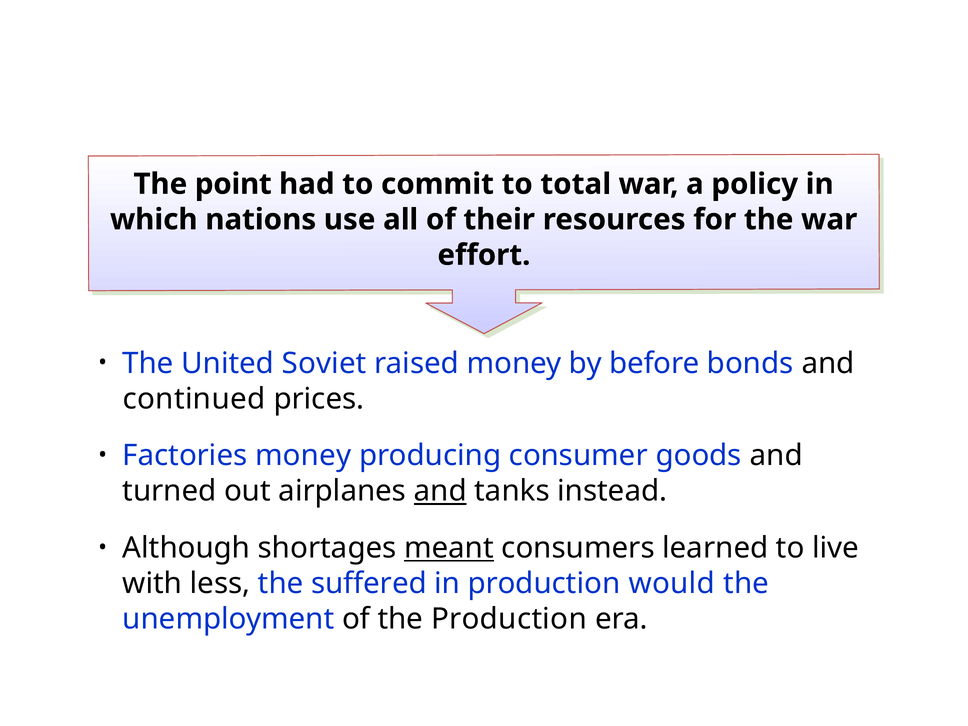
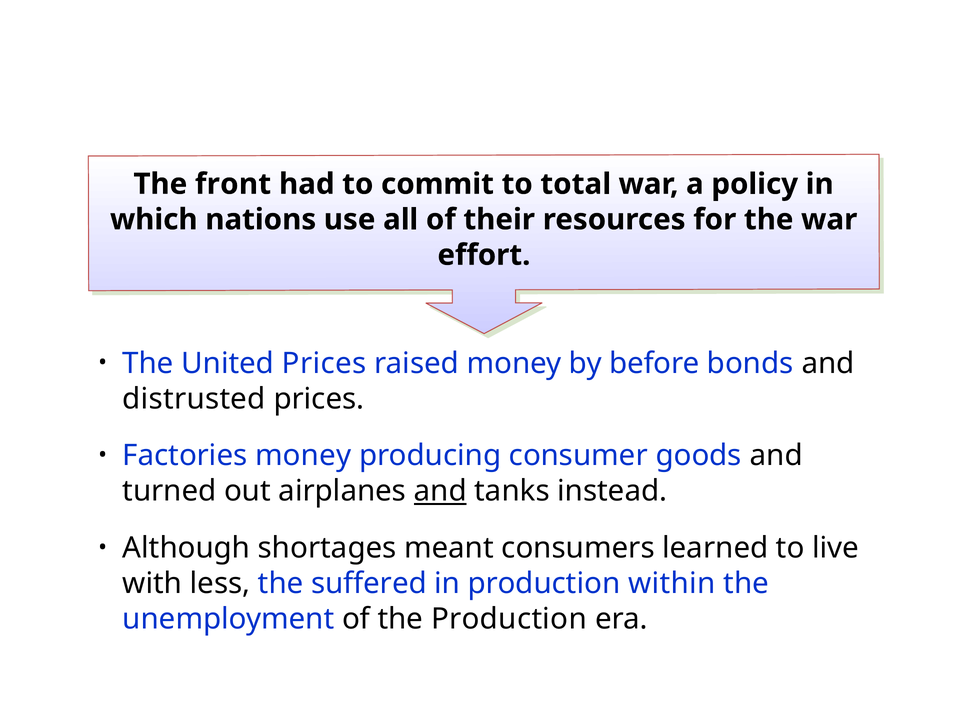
point: point -> front
United Soviet: Soviet -> Prices
continued: continued -> distrusted
meant underline: present -> none
would: would -> within
